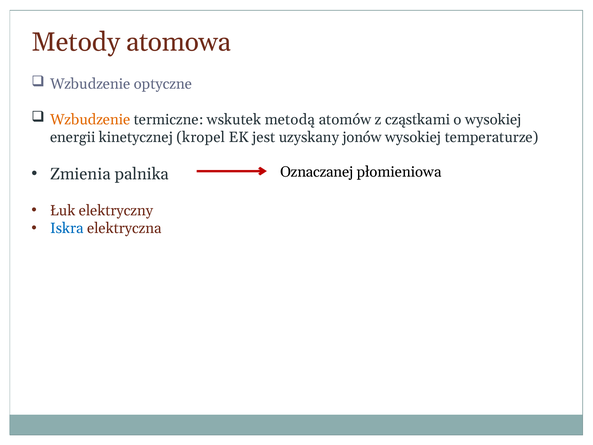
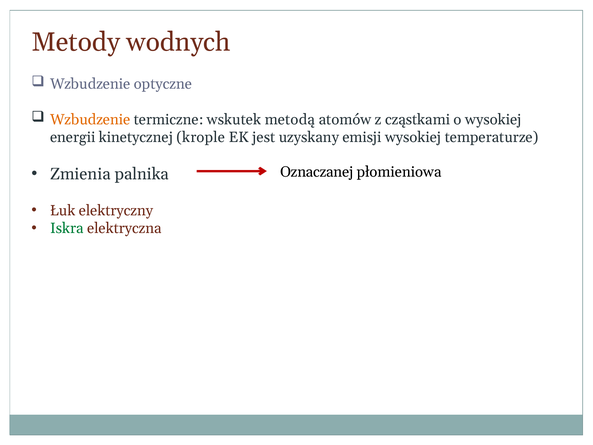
atomowa: atomowa -> wodnych
kropel: kropel -> krople
jonów: jonów -> emisji
Iskra colour: blue -> green
